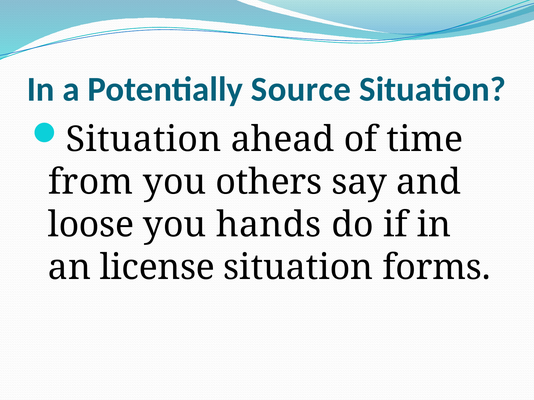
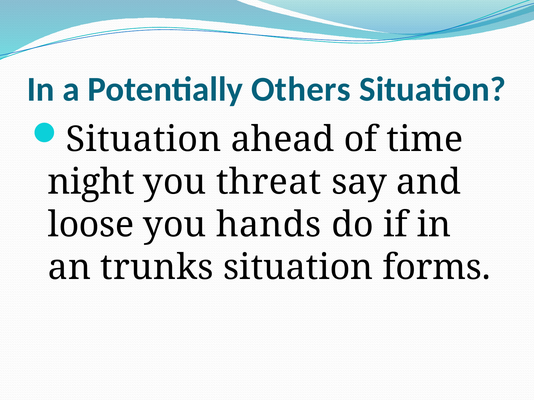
Source: Source -> Others
from: from -> night
others: others -> threat
license: license -> trunks
